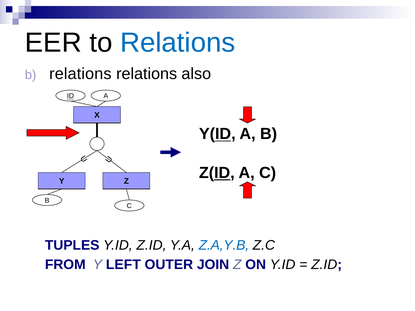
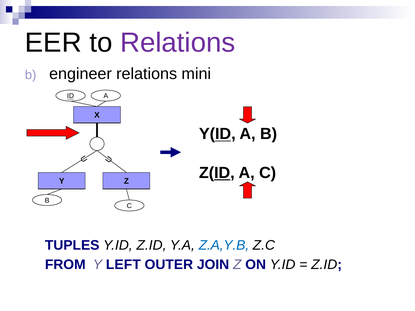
Relations at (178, 43) colour: blue -> purple
b relations: relations -> engineer
also: also -> mini
